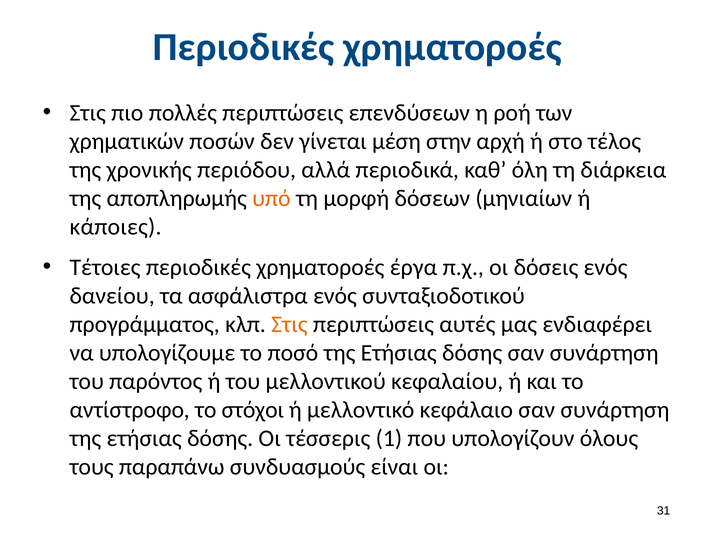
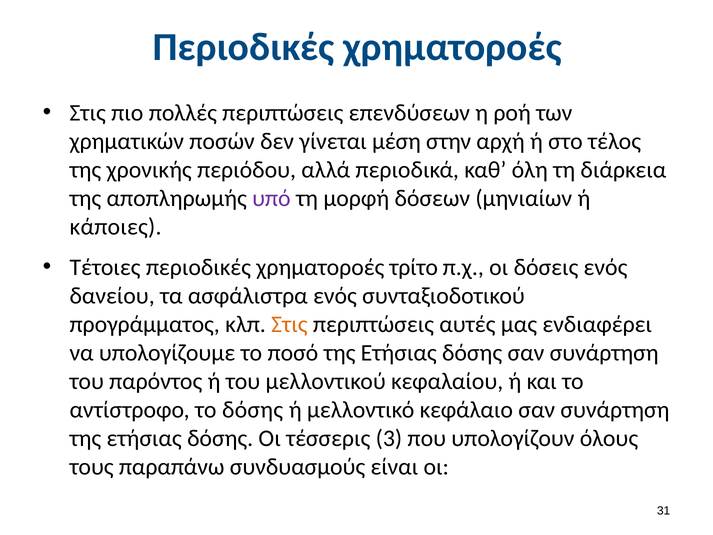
υπό colour: orange -> purple
έργα: έργα -> τρίτο
το στόχοι: στόχοι -> δόσης
1: 1 -> 3
